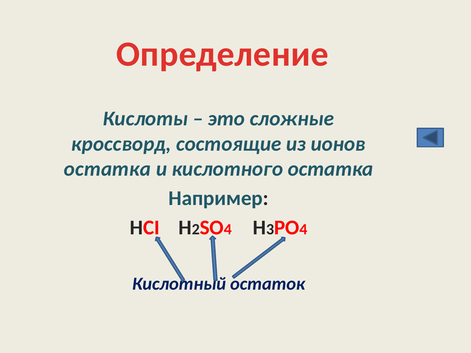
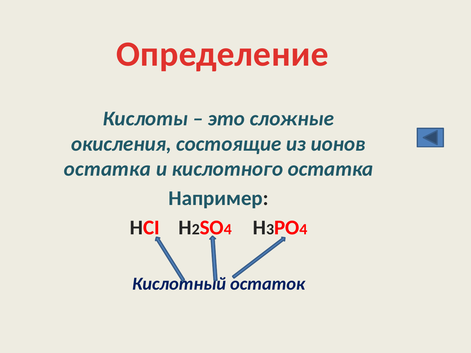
кроссворд: кроссворд -> окисления
